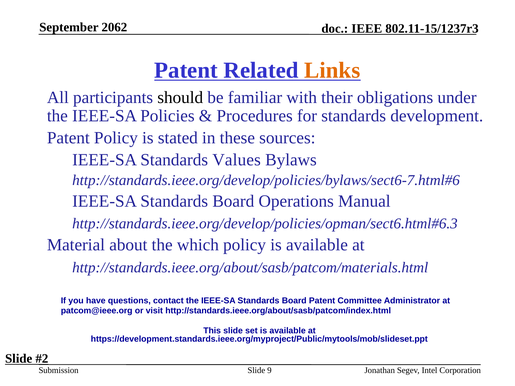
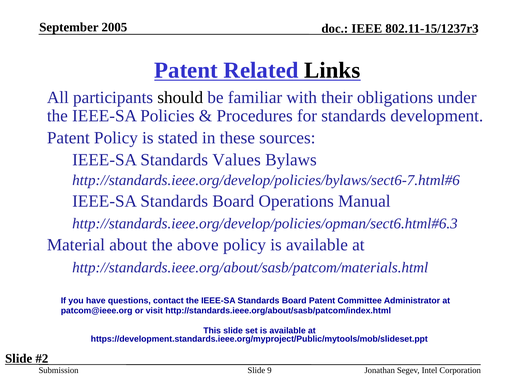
2062: 2062 -> 2005
Links colour: orange -> black
which: which -> above
